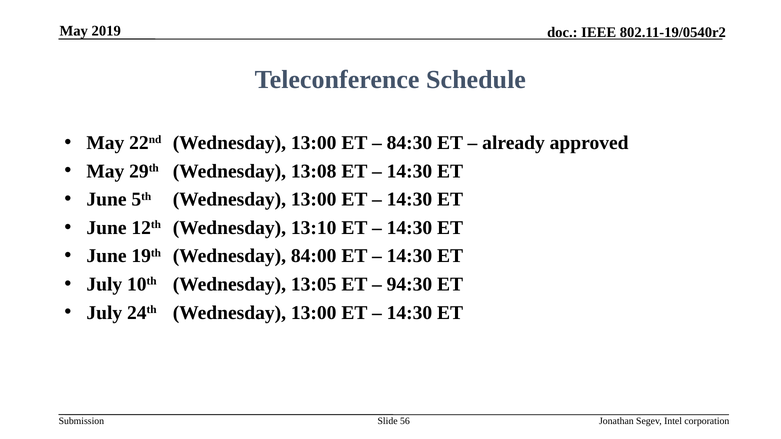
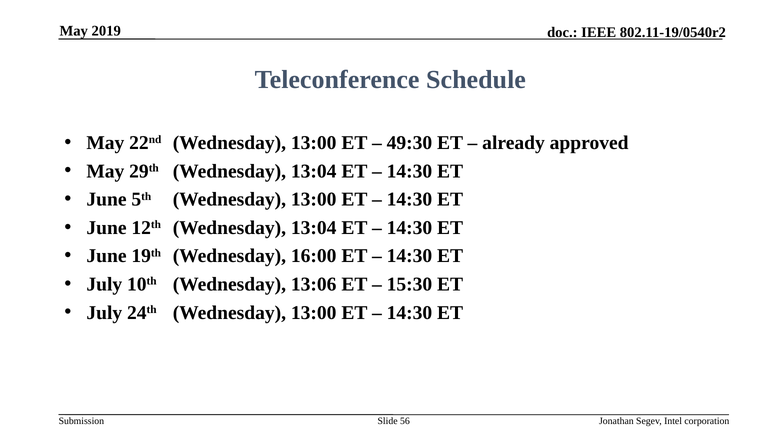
84:30: 84:30 -> 49:30
29th Wednesday 13:08: 13:08 -> 13:04
12th Wednesday 13:10: 13:10 -> 13:04
84:00: 84:00 -> 16:00
13:05: 13:05 -> 13:06
94:30: 94:30 -> 15:30
